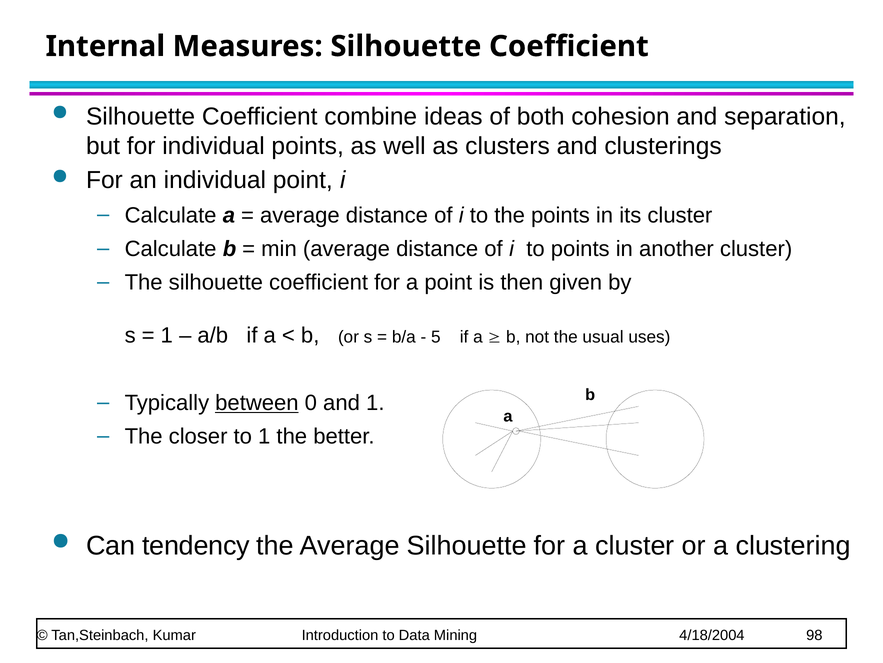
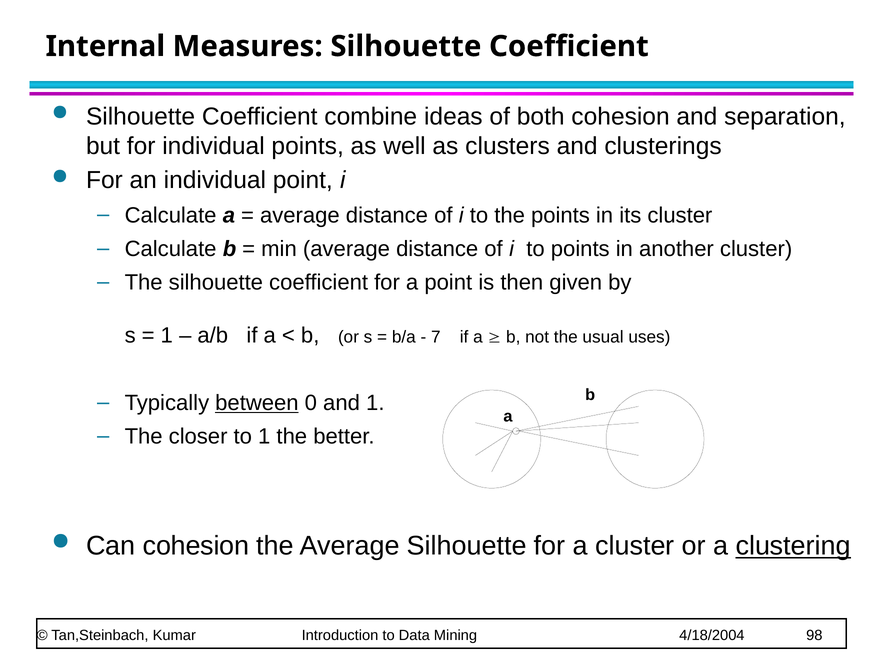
5: 5 -> 7
Can tendency: tendency -> cohesion
clustering underline: none -> present
